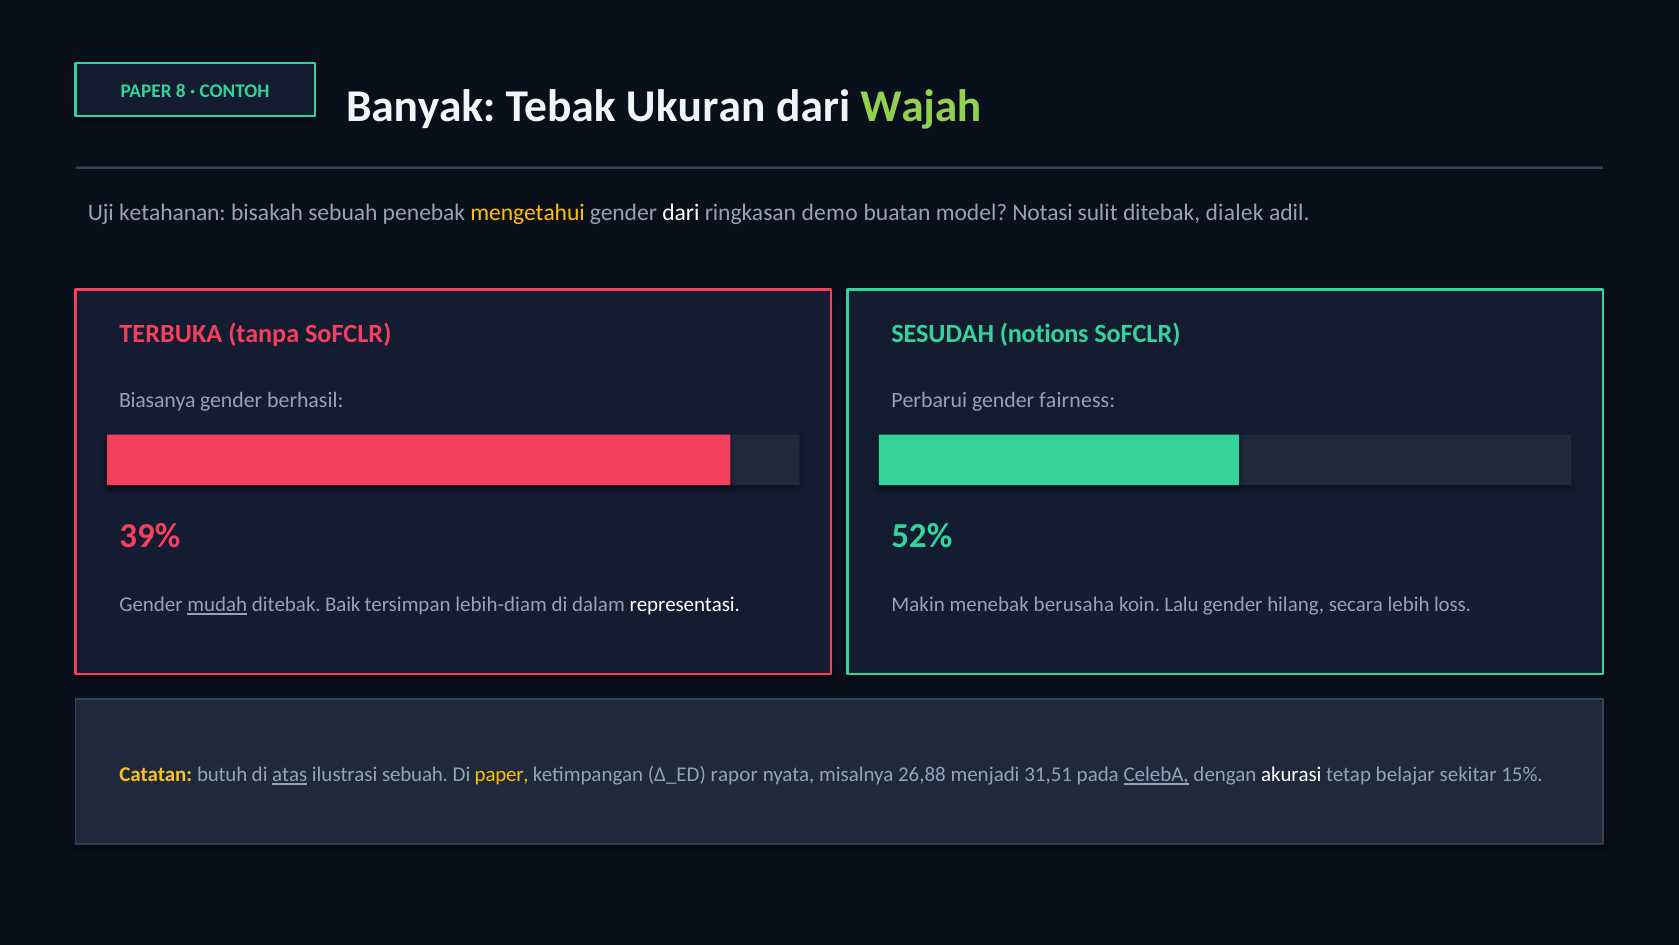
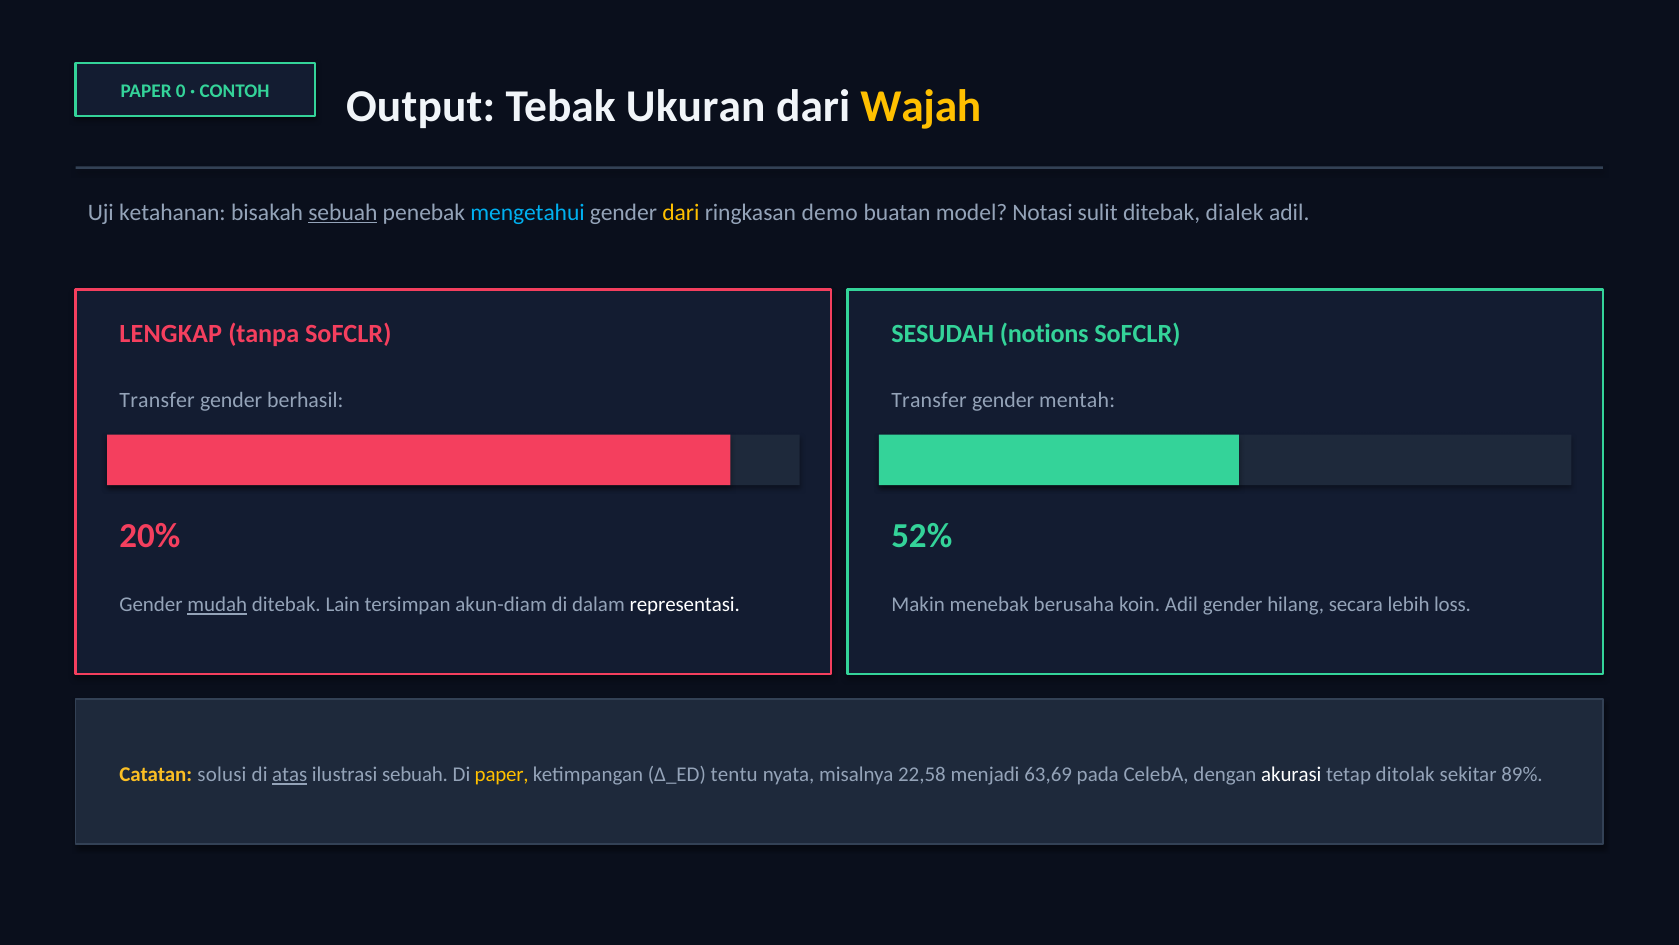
8: 8 -> 0
Banyak: Banyak -> Output
Wajah colour: light green -> yellow
sebuah at (343, 212) underline: none -> present
mengetahui colour: yellow -> light blue
dari at (681, 212) colour: white -> yellow
TERBUKA: TERBUKA -> LENGKAP
Biasanya at (157, 400): Biasanya -> Transfer
Perbarui at (929, 400): Perbarui -> Transfer
fairness: fairness -> mentah
39%: 39% -> 20%
Baik: Baik -> Lain
lebih-diam: lebih-diam -> akun-diam
koin Lalu: Lalu -> Adil
butuh: butuh -> solusi
rapor: rapor -> tentu
26,88: 26,88 -> 22,58
31,51: 31,51 -> 63,69
CelebA underline: present -> none
belajar: belajar -> ditolak
15%: 15% -> 89%
